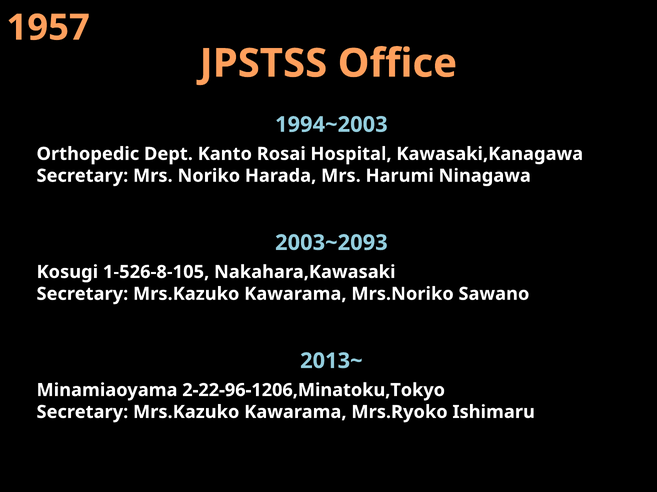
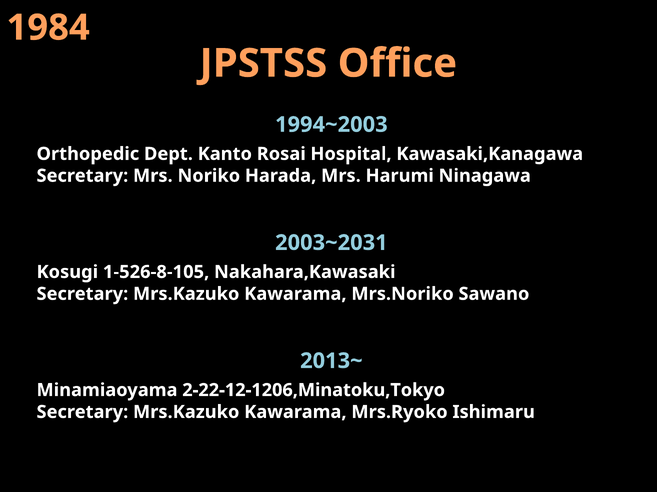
1957: 1957 -> 1984
2003~2093: 2003~2093 -> 2003~2031
2-22-96-1206,Minatoku,Tokyo: 2-22-96-1206,Minatoku,Tokyo -> 2-22-12-1206,Minatoku,Tokyo
